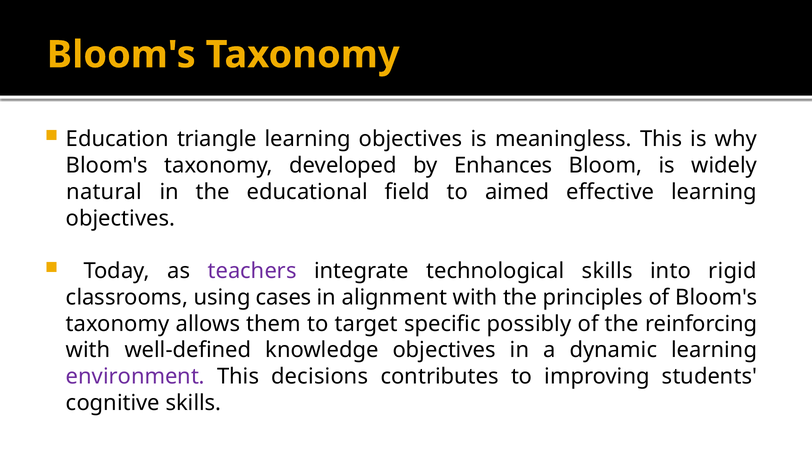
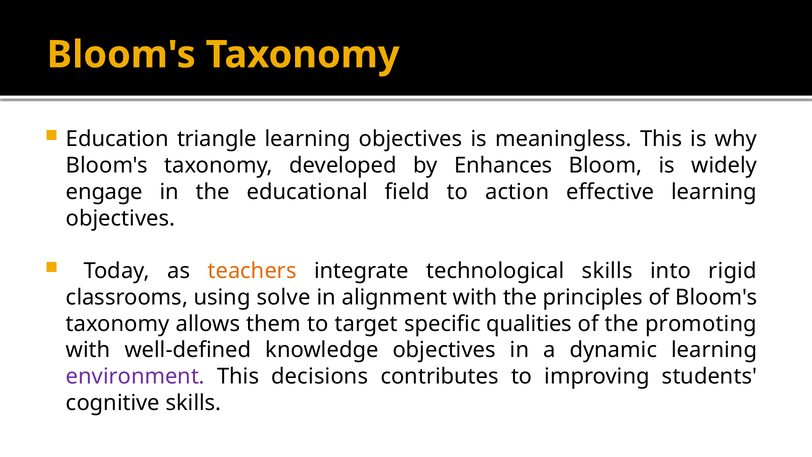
natural: natural -> engage
aimed: aimed -> action
teachers colour: purple -> orange
cases: cases -> solve
possibly: possibly -> qualities
reinforcing: reinforcing -> promoting
